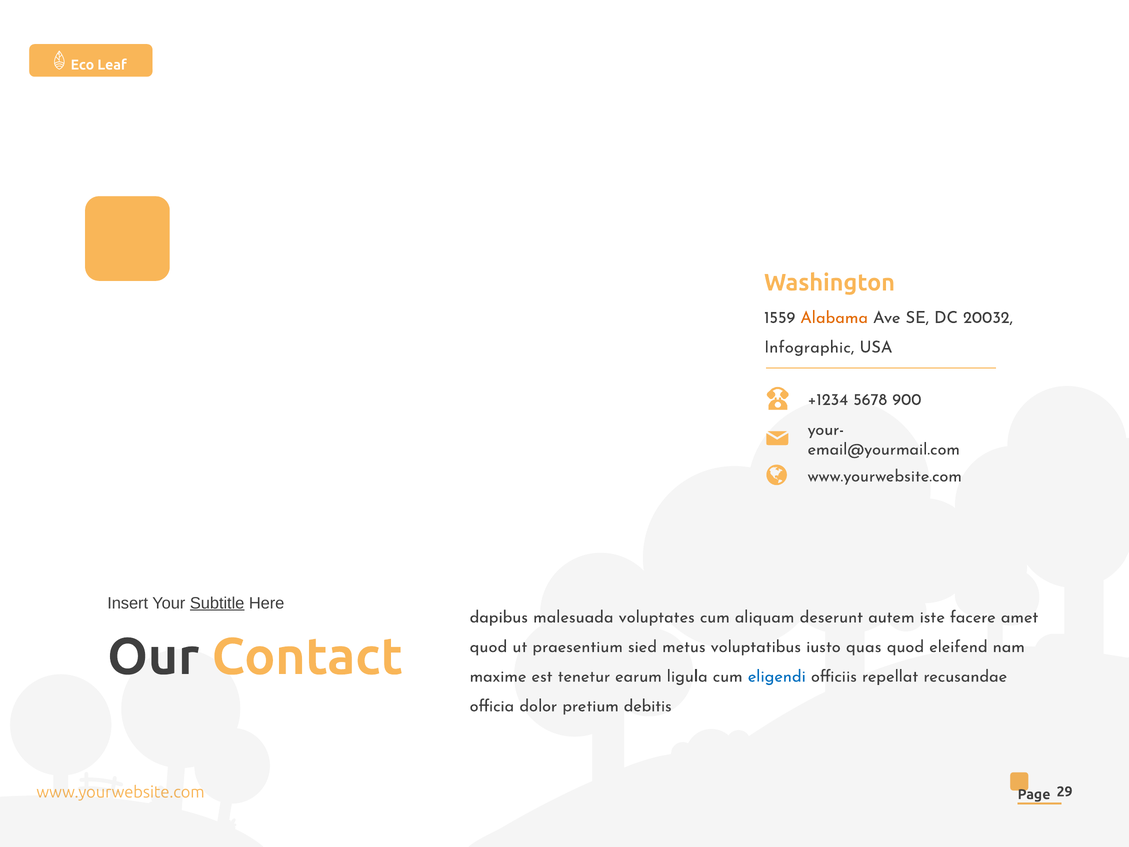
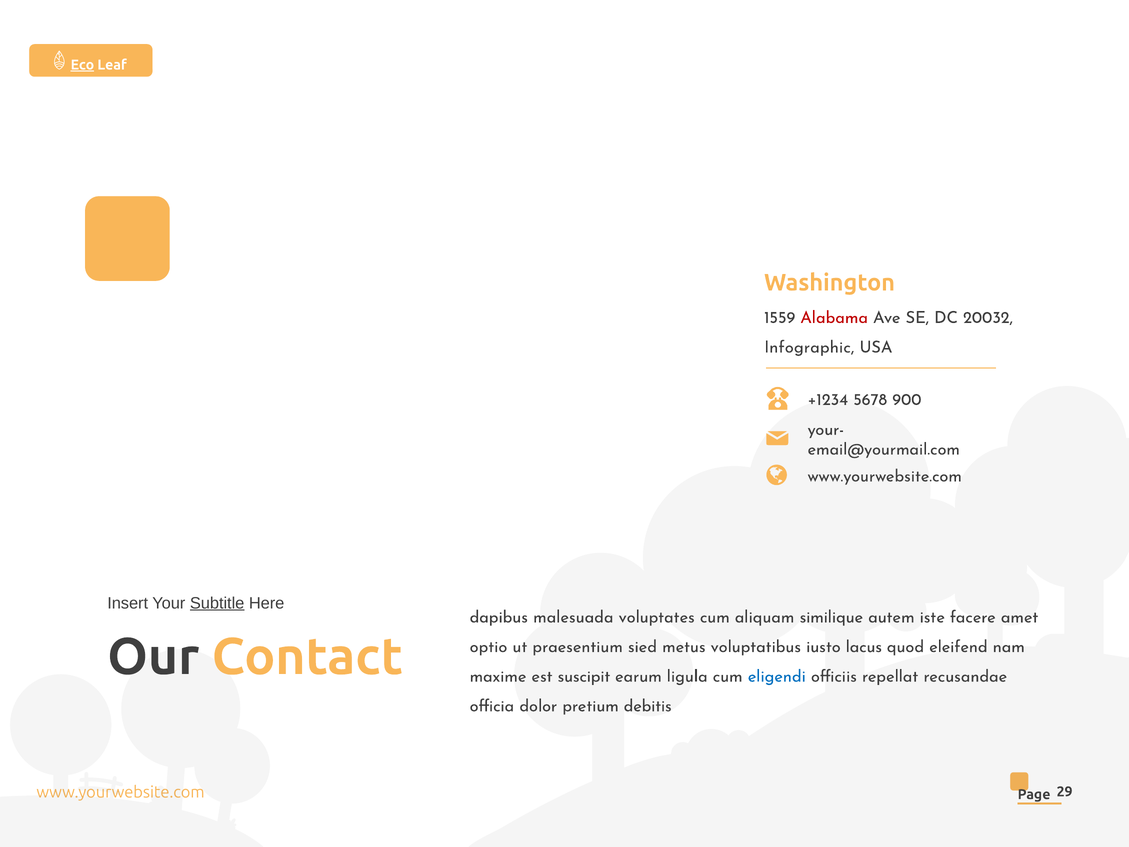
Eco underline: none -> present
Alabama colour: orange -> red
deserunt: deserunt -> similique
quod at (488, 646): quod -> optio
quas: quas -> lacus
tenetur: tenetur -> suscipit
